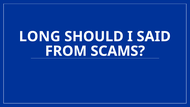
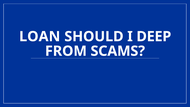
LONG: LONG -> LOAN
SAID: SAID -> DEEP
